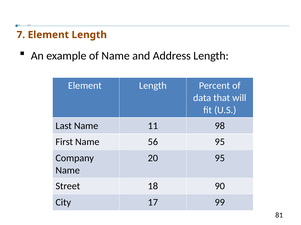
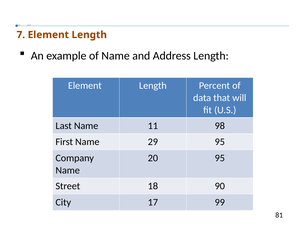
56: 56 -> 29
